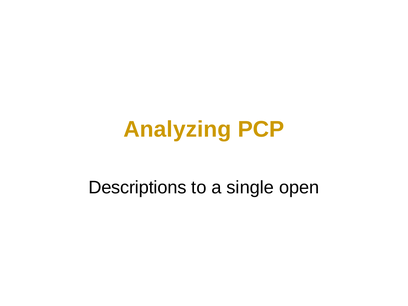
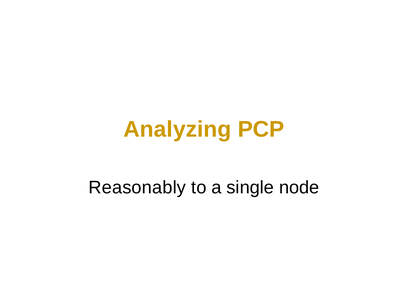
Descriptions: Descriptions -> Reasonably
open: open -> node
